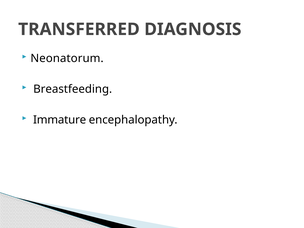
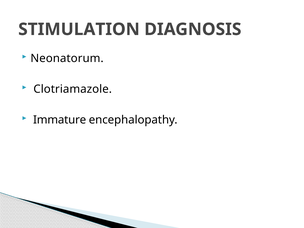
TRANSFERRED: TRANSFERRED -> STIMULATION
Breastfeeding: Breastfeeding -> Clotriamazole
